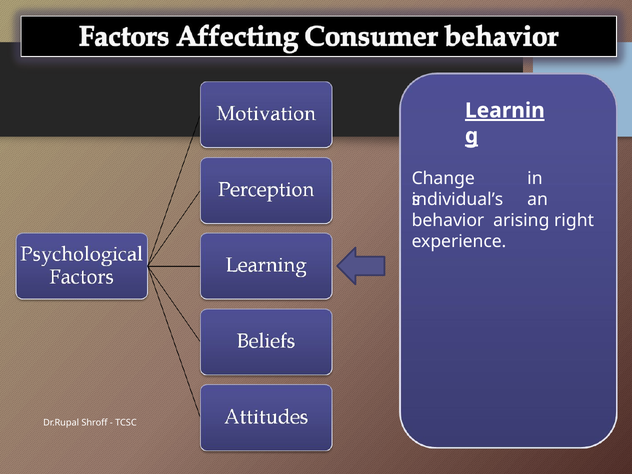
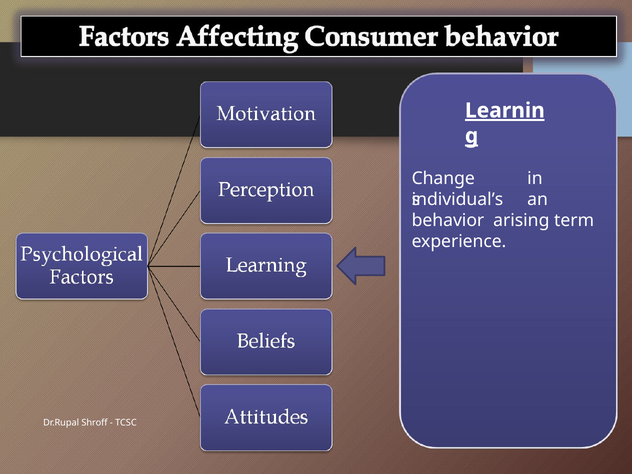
right: right -> term
